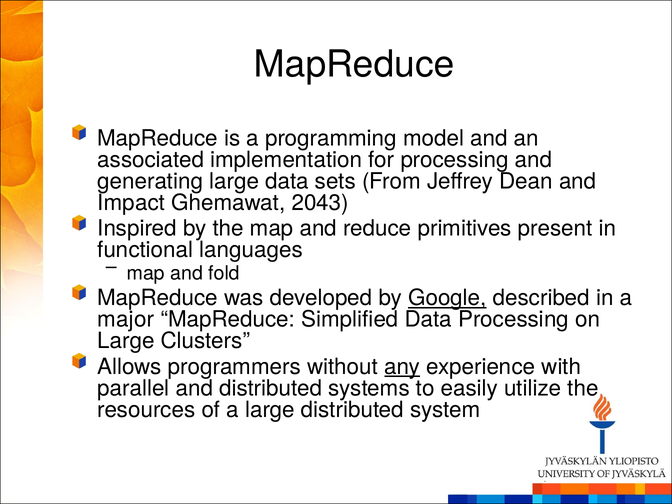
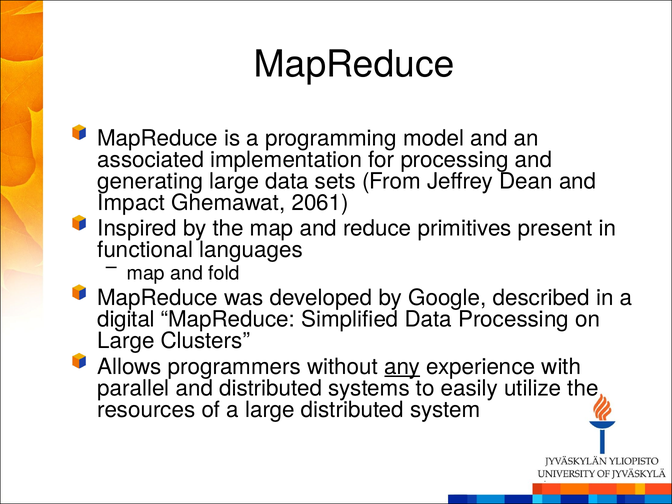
2043: 2043 -> 2061
Google underline: present -> none
major: major -> digital
